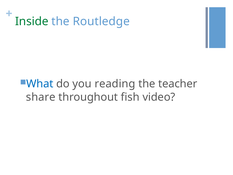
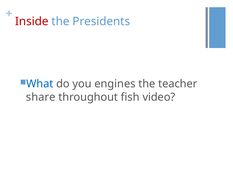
Inside colour: green -> red
Routledge: Routledge -> Presidents
reading: reading -> engines
